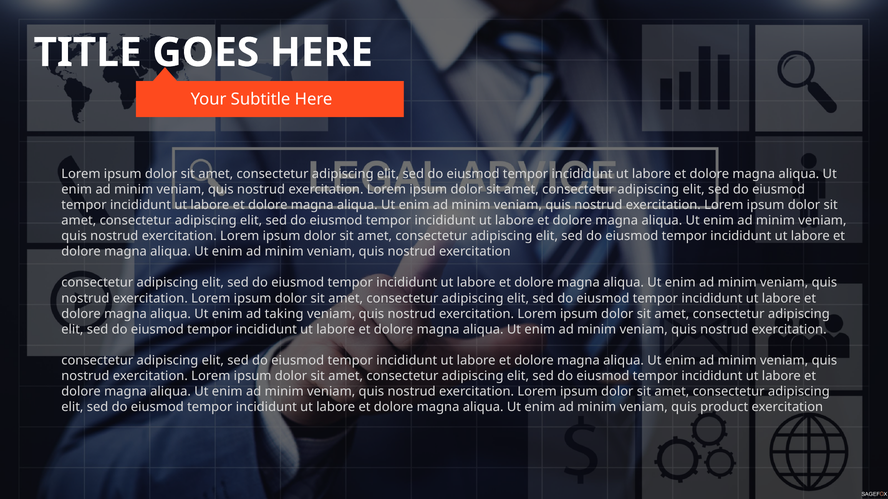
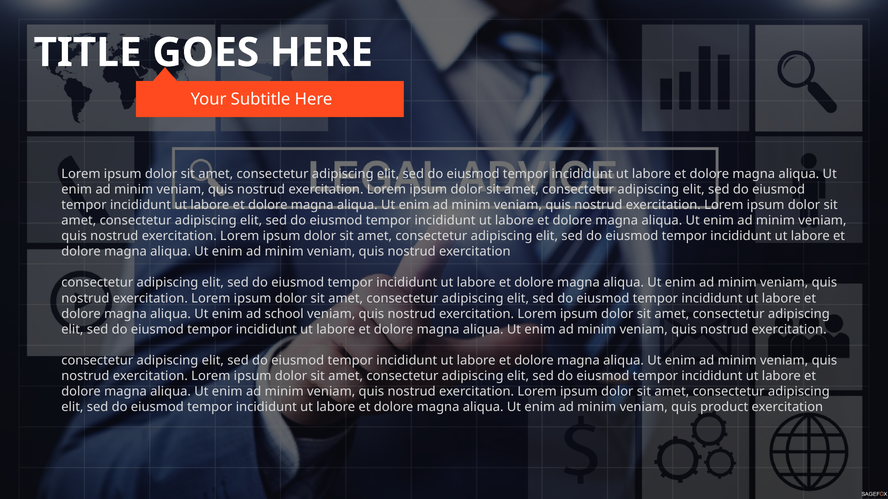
taking: taking -> school
